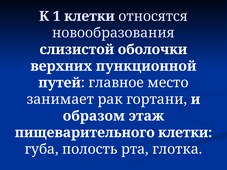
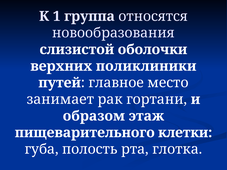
1 клетки: клетки -> группа
пункционной: пункционной -> поликлиники
